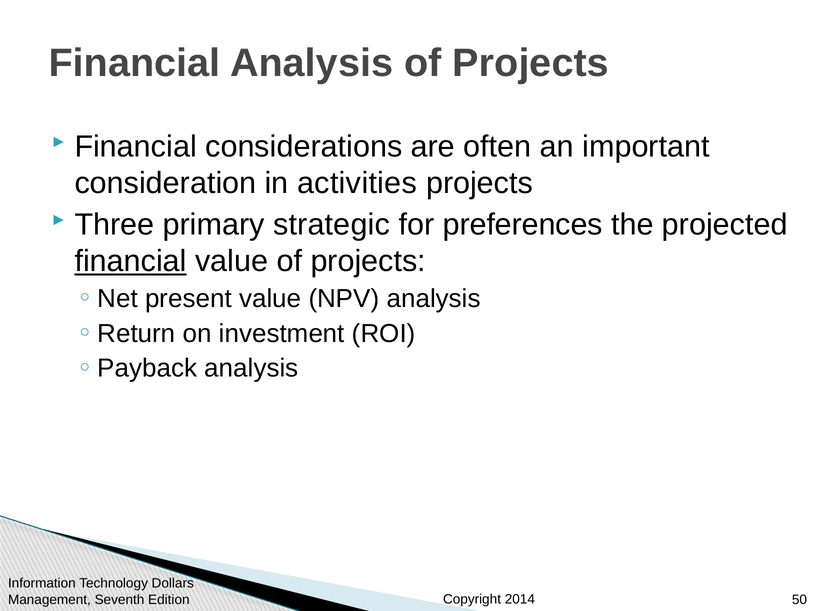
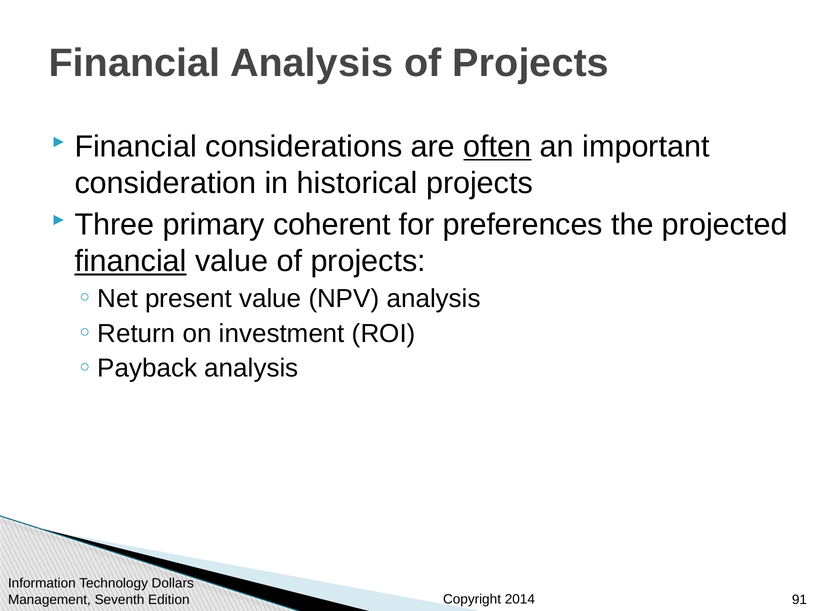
often underline: none -> present
activities: activities -> historical
strategic: strategic -> coherent
50: 50 -> 91
